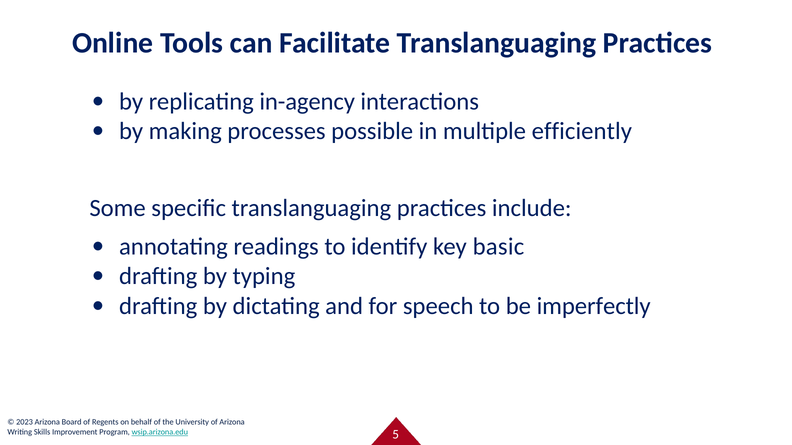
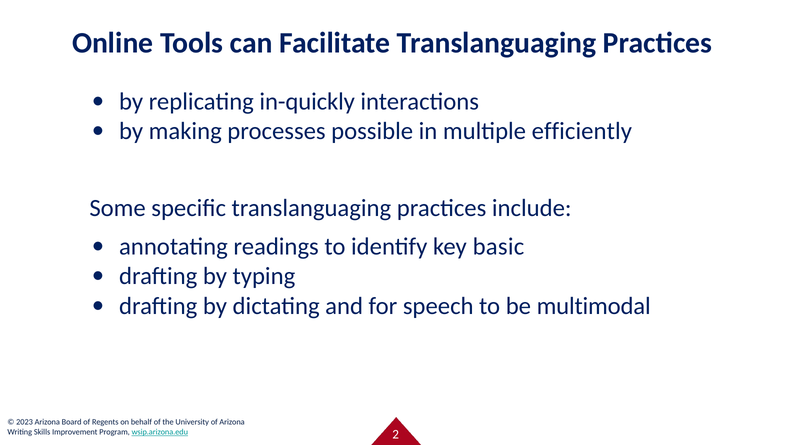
in-agency: in-agency -> in-quickly
imperfectly: imperfectly -> multimodal
5: 5 -> 2
